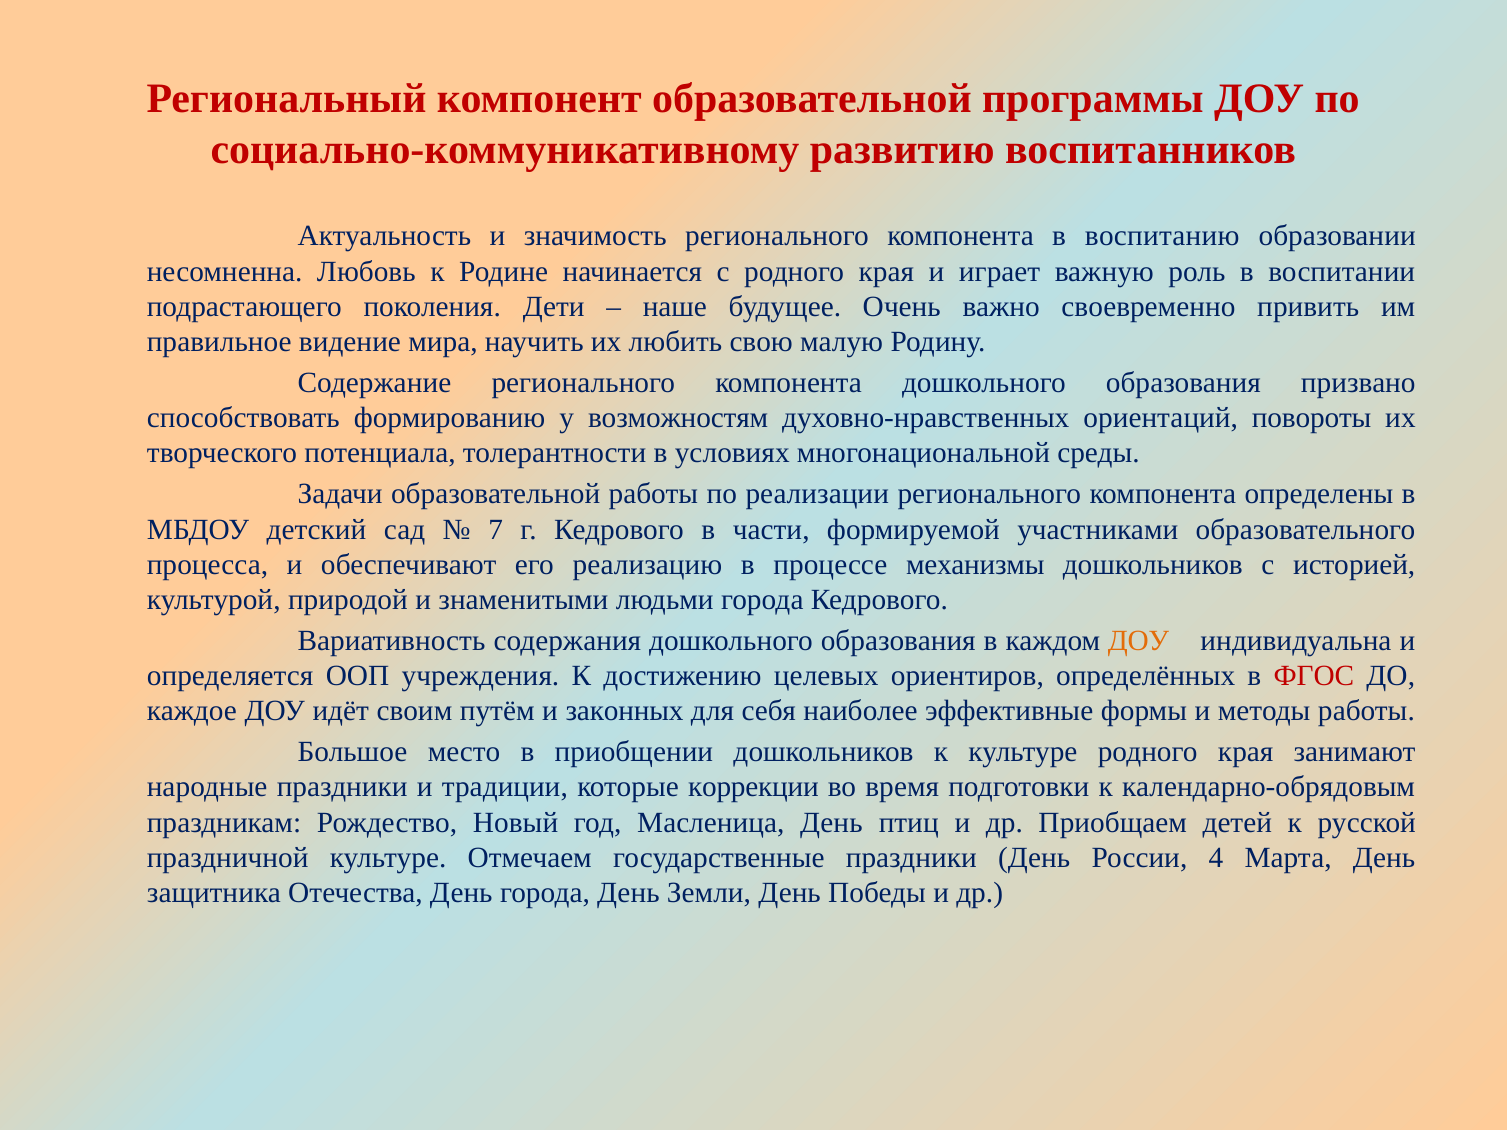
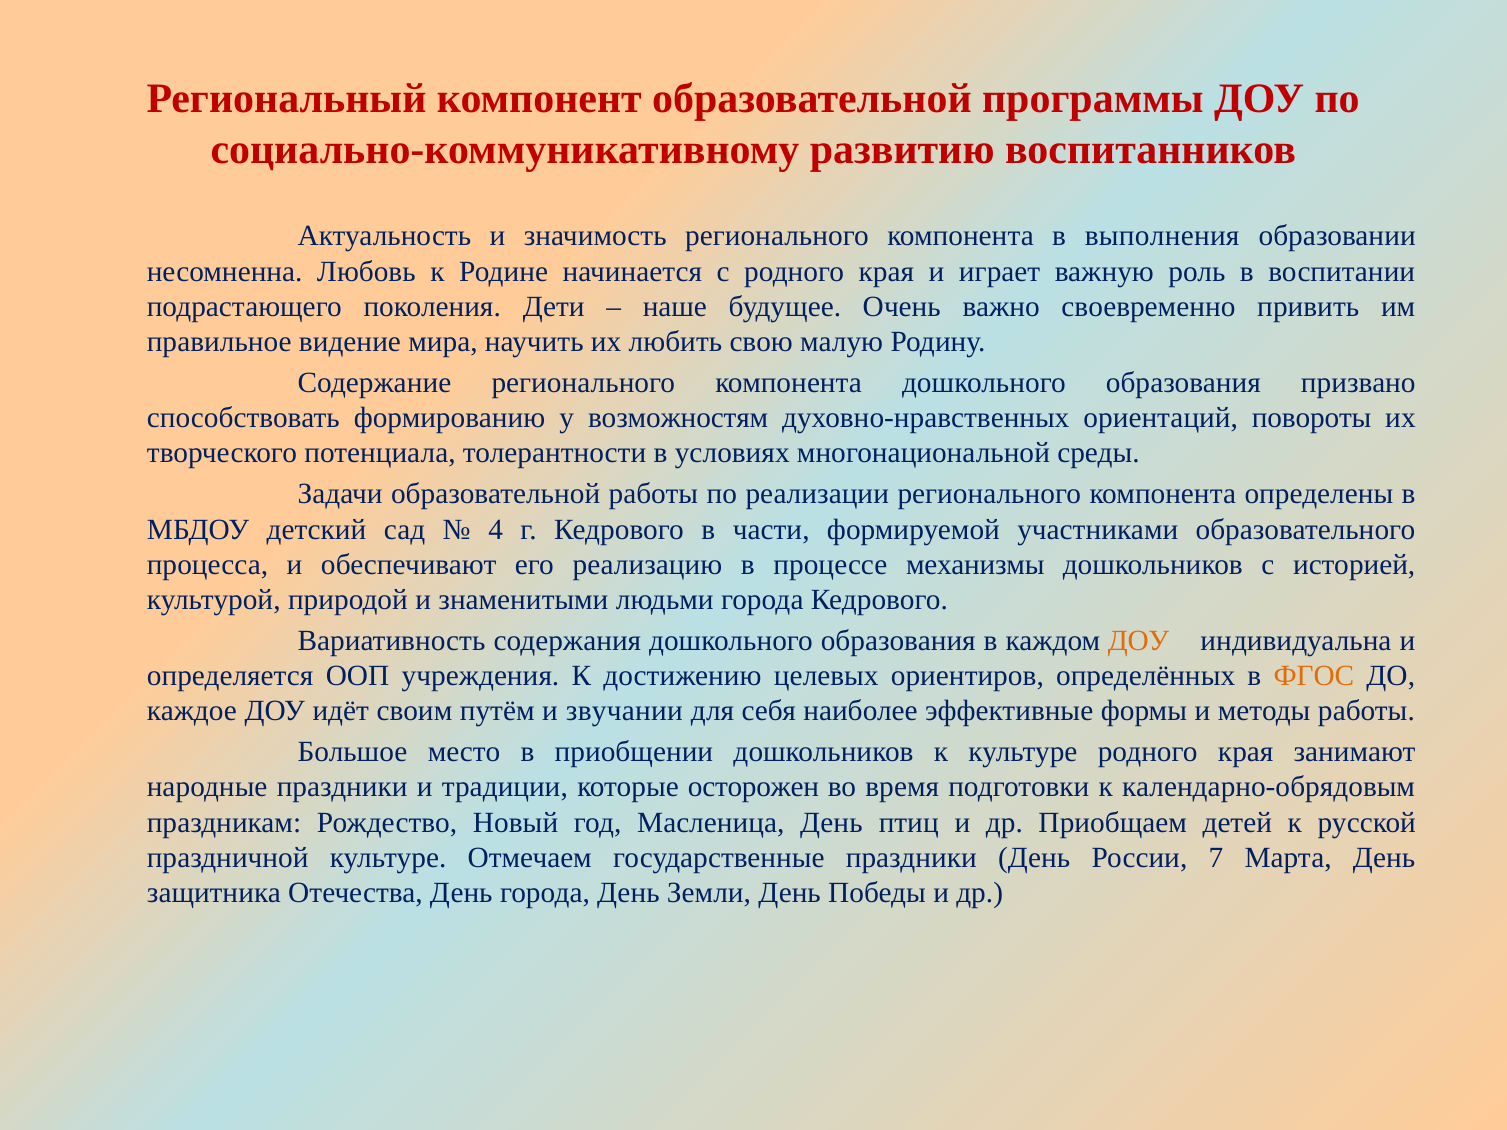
воспитанию: воспитанию -> выполнения
7: 7 -> 4
ФГОС colour: red -> orange
законных: законных -> звучании
коррекции: коррекции -> осторожен
4: 4 -> 7
